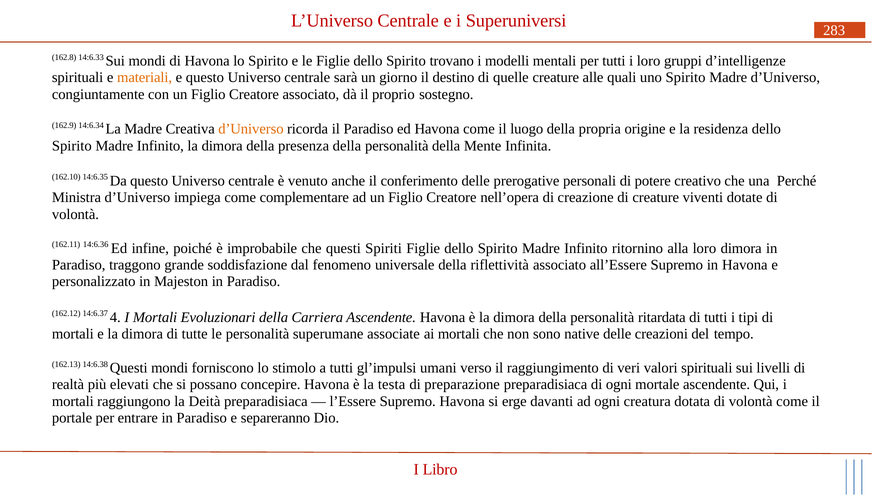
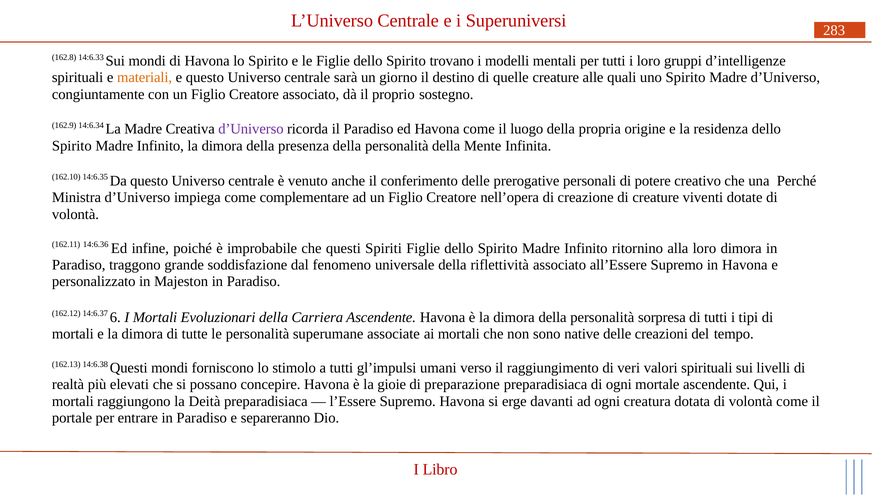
d’Universo at (251, 129) colour: orange -> purple
4: 4 -> 6
ritardata: ritardata -> sorpresa
testa: testa -> gioie
